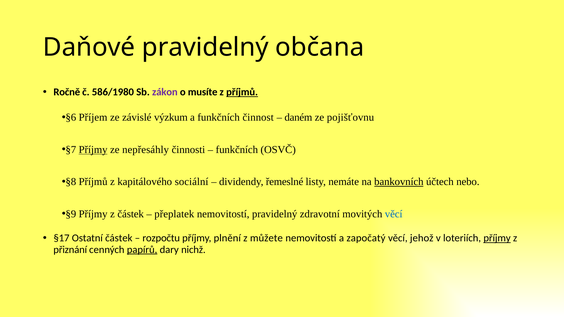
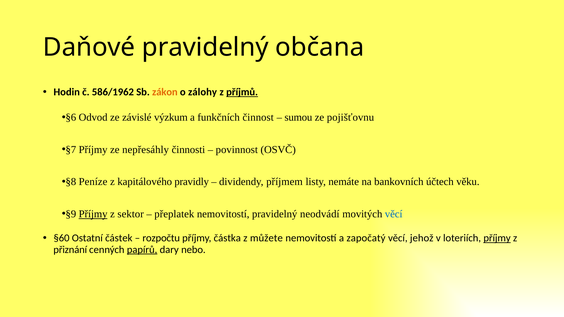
Ročně: Ročně -> Hodin
586/1980: 586/1980 -> 586/1962
zákon colour: purple -> orange
musíte: musíte -> zálohy
Příjem: Příjem -> Odvod
daném: daném -> sumou
Příjmy at (93, 150) underline: present -> none
funkčních at (237, 150): funkčních -> povinnost
Příjmů at (93, 182): Příjmů -> Peníze
sociální: sociální -> pravidly
řemeslné: řemeslné -> příjmem
bankovních underline: present -> none
nebo: nebo -> věku
Příjmy at (93, 214) underline: none -> present
z částek: částek -> sektor
zdravotní: zdravotní -> neodvádí
§17: §17 -> §60
plnění: plnění -> částka
nichž: nichž -> nebo
